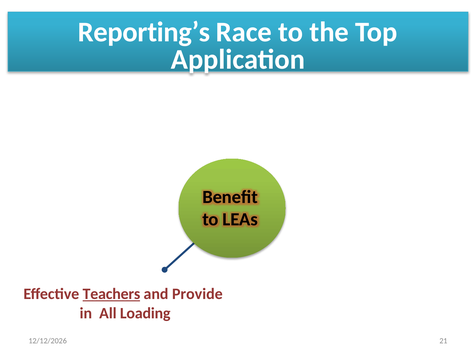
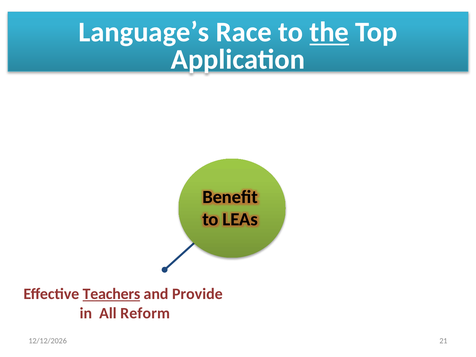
Reporting’s: Reporting’s -> Language’s
the underline: none -> present
Loading: Loading -> Reform
